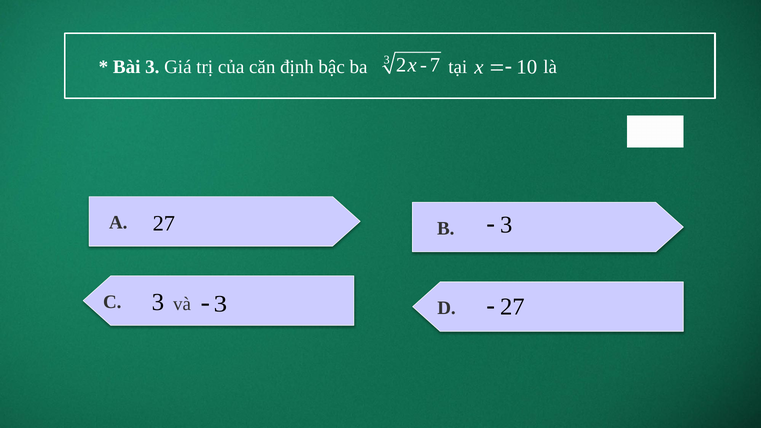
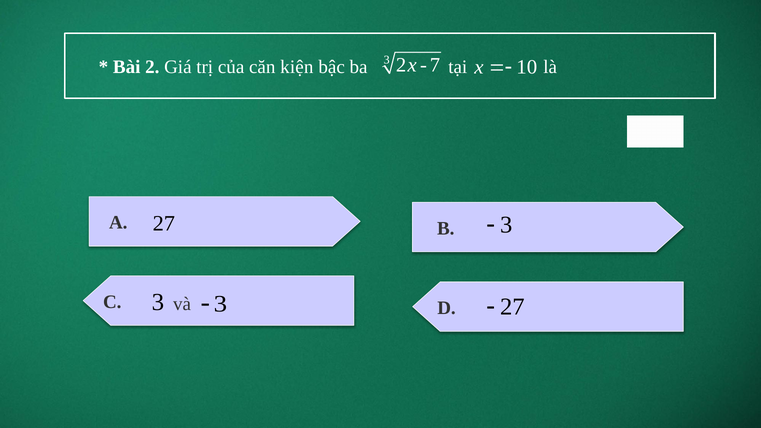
Bài 3: 3 -> 2
định: định -> kiện
